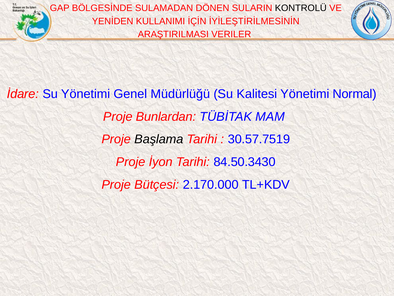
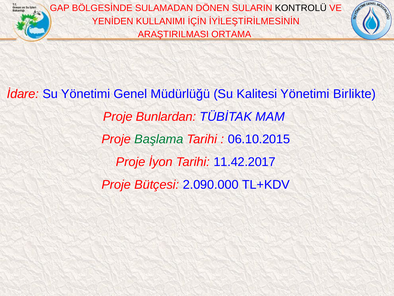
VERILER: VERILER -> ORTAMA
Normal: Normal -> Birlikte
Başlama colour: black -> green
30.57.7519: 30.57.7519 -> 06.10.2015
84.50.3430: 84.50.3430 -> 11.42.2017
2.170.000: 2.170.000 -> 2.090.000
